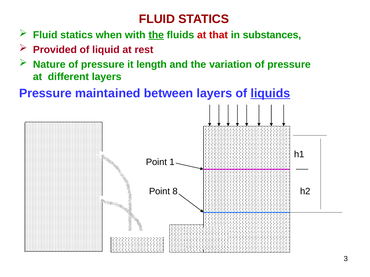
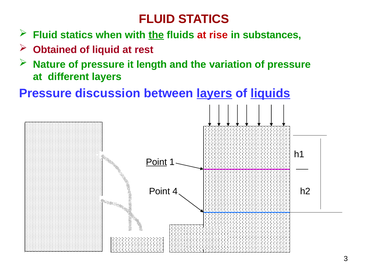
that: that -> rise
Provided: Provided -> Obtained
maintained: maintained -> discussion
layers at (214, 94) underline: none -> present
Point at (156, 162) underline: none -> present
8: 8 -> 4
